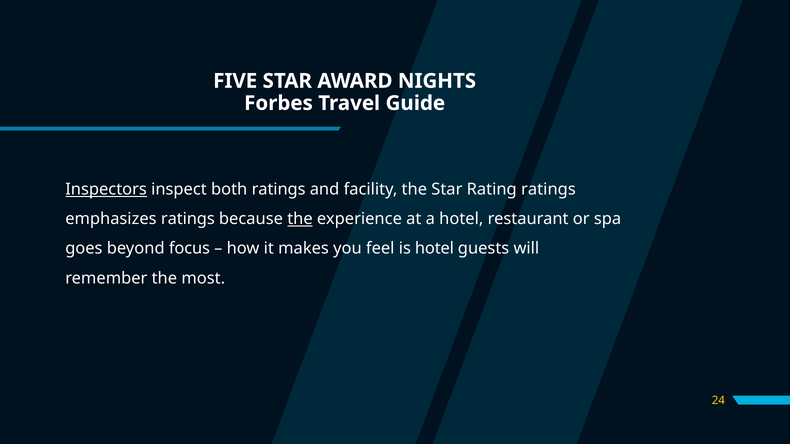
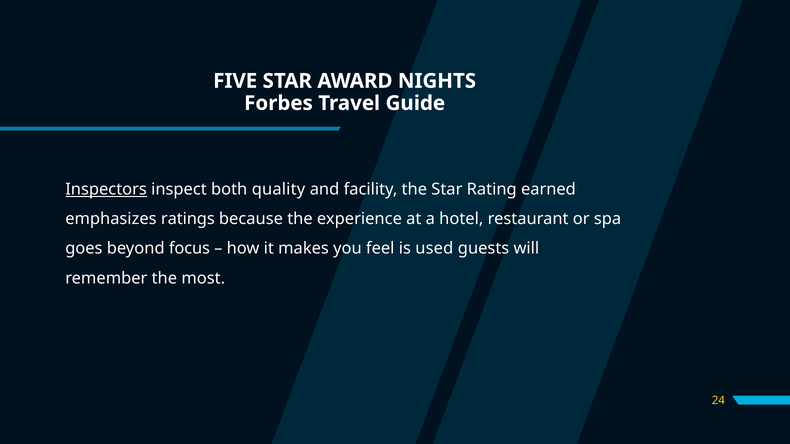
both ratings: ratings -> quality
Rating ratings: ratings -> earned
the at (300, 219) underline: present -> none
is hotel: hotel -> used
